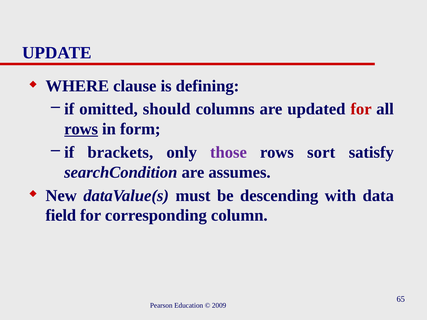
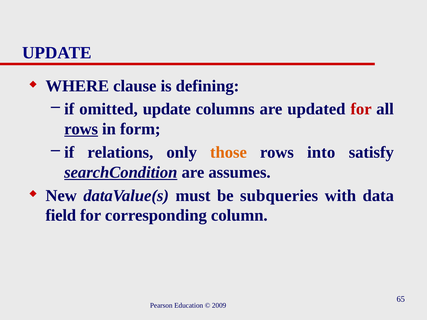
omitted should: should -> update
brackets: brackets -> relations
those colour: purple -> orange
sort: sort -> into
searchCondition underline: none -> present
descending: descending -> subqueries
